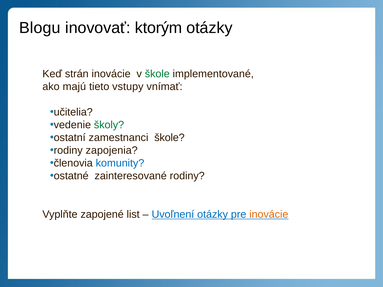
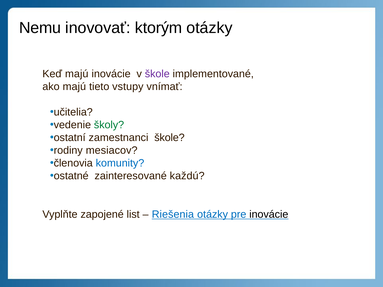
Blogu: Blogu -> Nemu
Keď strán: strán -> majú
škole at (157, 74) colour: green -> purple
zapojenia: zapojenia -> mesiacov
zainteresované rodiny: rodiny -> každú
Uvoľnení: Uvoľnení -> Riešenia
inovácie at (269, 214) colour: orange -> black
